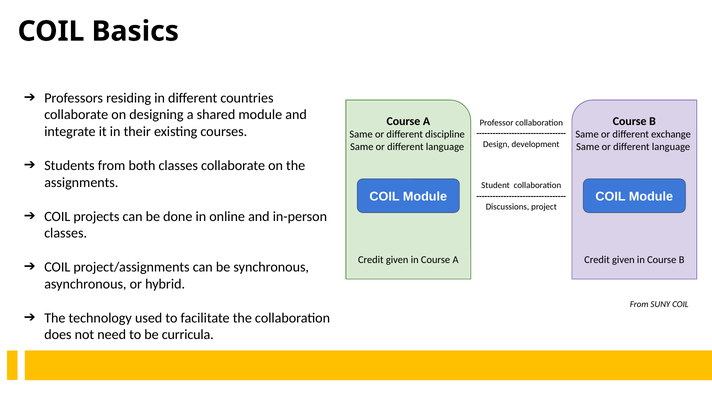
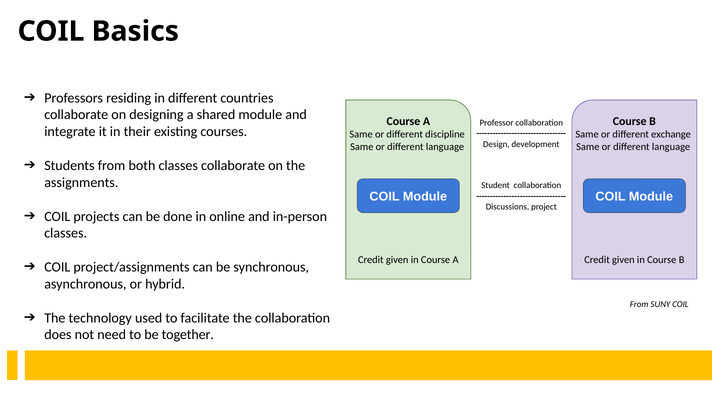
curricula: curricula -> together
